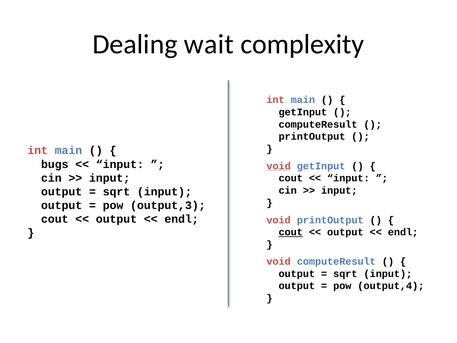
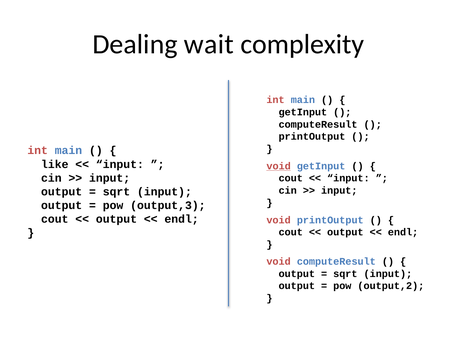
bugs: bugs -> like
cout at (291, 232) underline: present -> none
output,4: output,4 -> output,2
